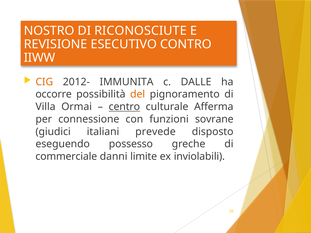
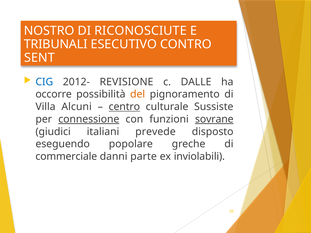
REVISIONE: REVISIONE -> TRIBUNALI
IIWW: IIWW -> SENT
CIG colour: orange -> blue
IMMUNITA: IMMUNITA -> REVISIONE
Ormai: Ormai -> Alcuni
Afferma: Afferma -> Sussiste
connessione underline: none -> present
sovrane underline: none -> present
possesso: possesso -> popolare
limite: limite -> parte
